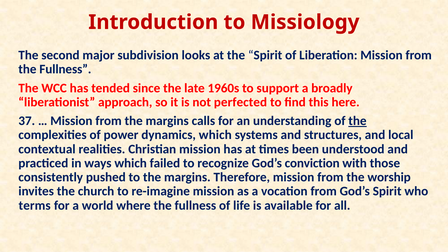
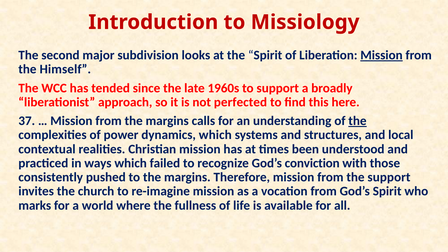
Mission at (381, 55) underline: none -> present
Fullness at (65, 69): Fullness -> Himself
the worship: worship -> support
terms: terms -> marks
